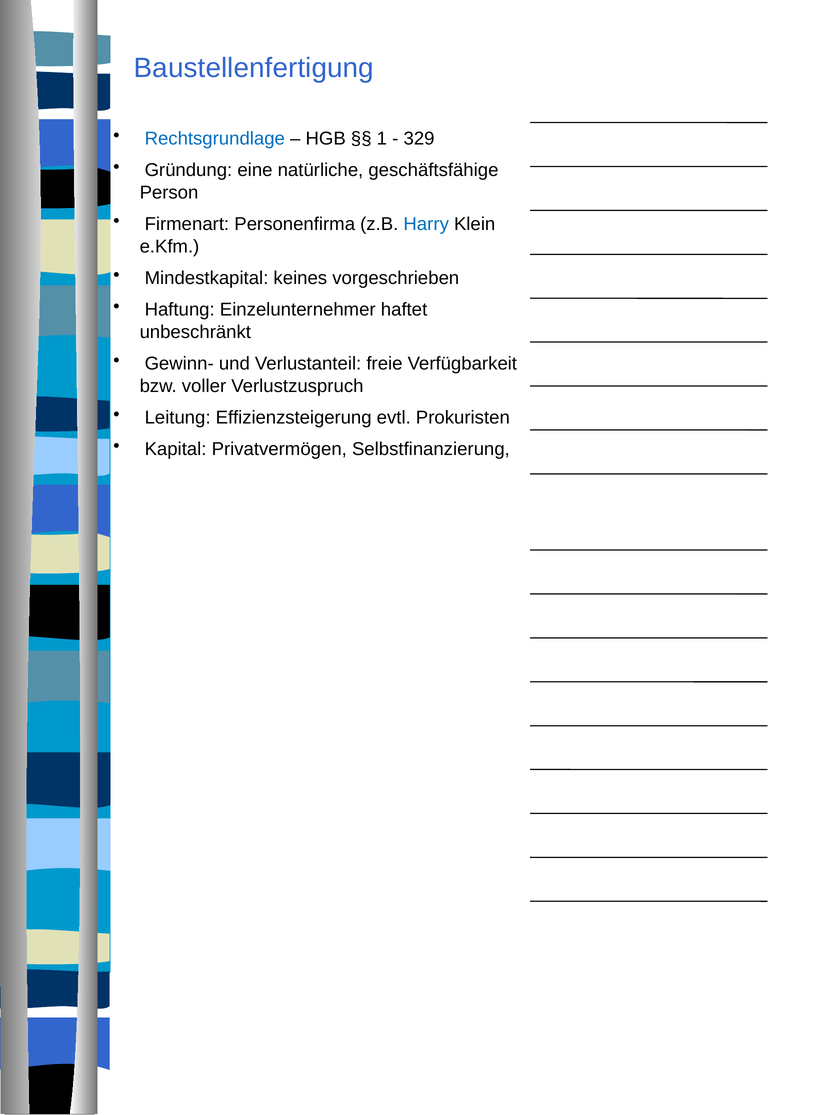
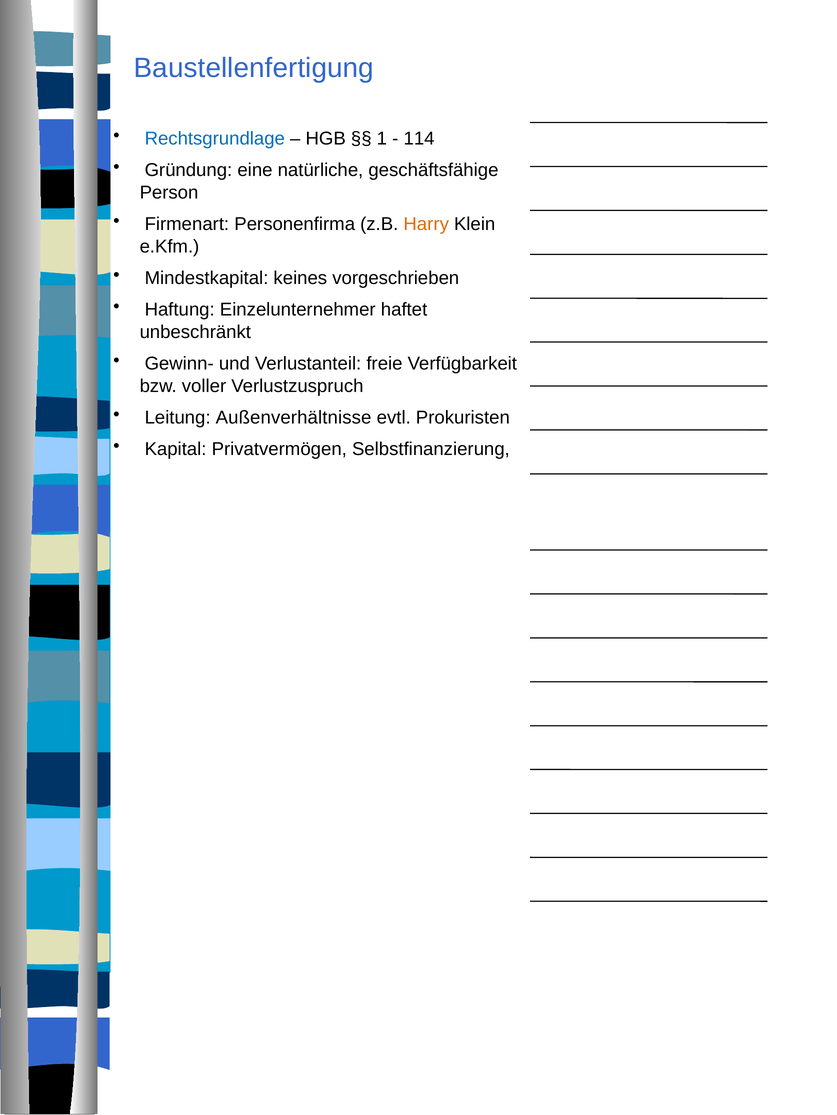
329: 329 -> 114
Harry colour: blue -> orange
Effizienzsteigerung: Effizienzsteigerung -> Außenverhältnisse
